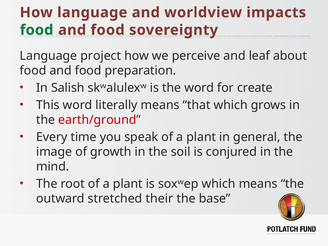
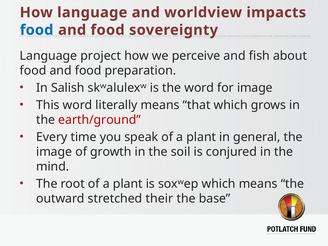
food at (37, 30) colour: green -> blue
leaf: leaf -> fish
for create: create -> image
